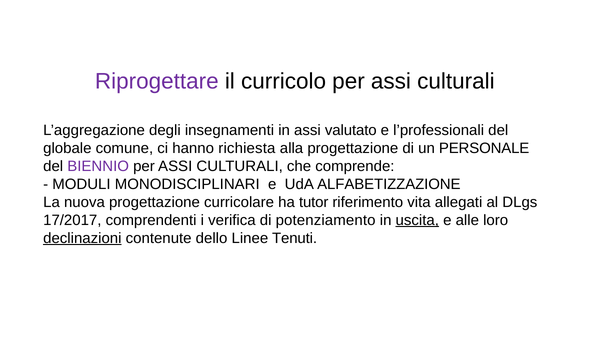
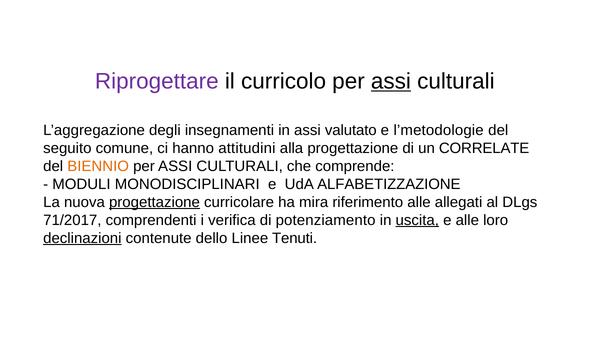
assi at (391, 82) underline: none -> present
l’professionali: l’professionali -> l’metodologie
globale: globale -> seguito
richiesta: richiesta -> attitudini
PERSONALE: PERSONALE -> CORRELATE
BIENNIO colour: purple -> orange
progettazione at (154, 202) underline: none -> present
tutor: tutor -> mira
riferimento vita: vita -> alle
17/2017: 17/2017 -> 71/2017
